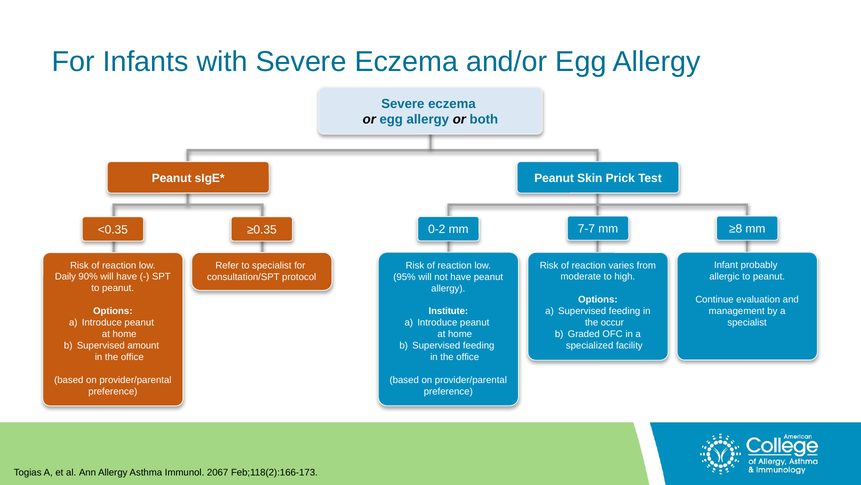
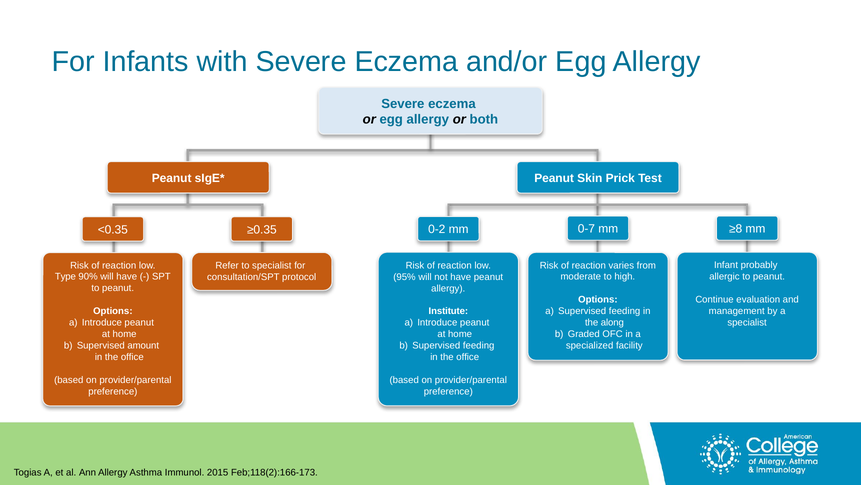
7-7: 7-7 -> 0-7
Daily: Daily -> Type
occur: occur -> along
2067: 2067 -> 2015
